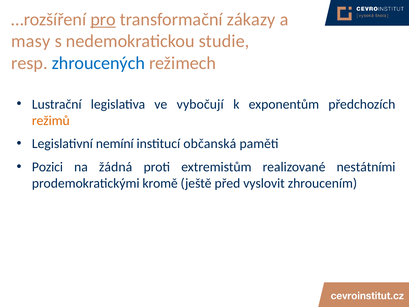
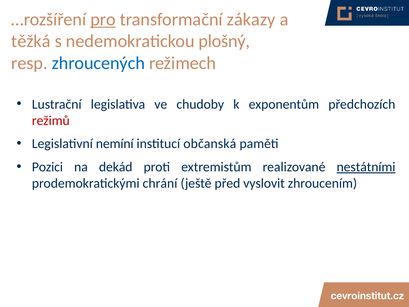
masy: masy -> těžká
studie: studie -> plošný
vybočují: vybočují -> chudoby
režimů colour: orange -> red
žádná: žádná -> dekád
nestátními underline: none -> present
kromě: kromě -> chrání
